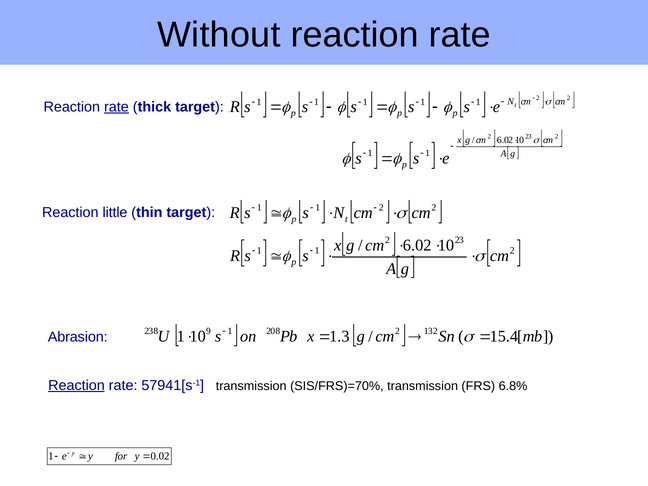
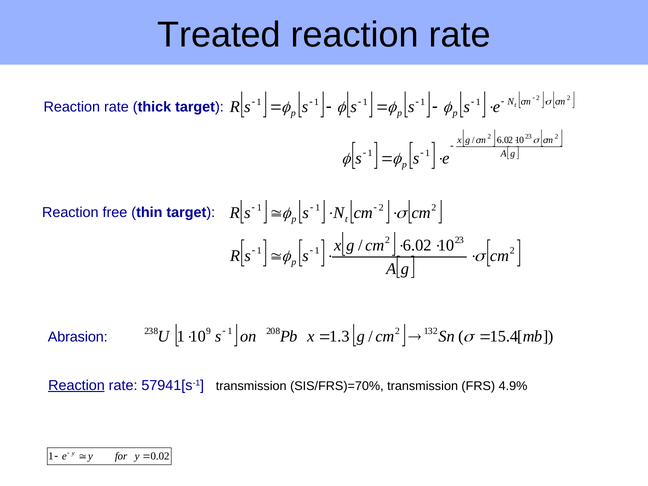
Without: Without -> Treated
rate at (116, 107) underline: present -> none
little: little -> free
6.8%: 6.8% -> 4.9%
